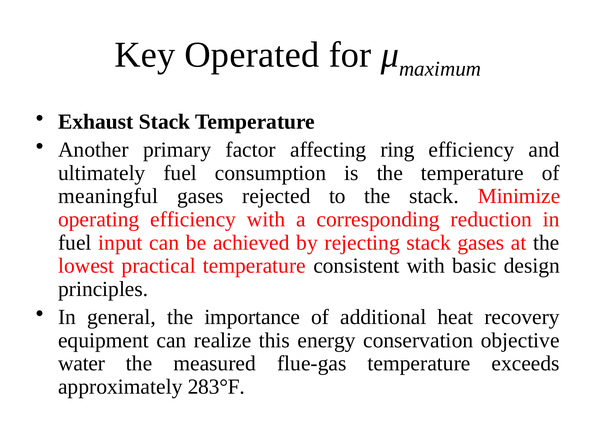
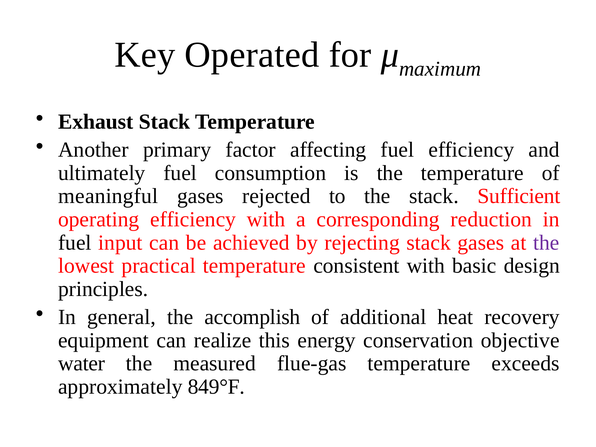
affecting ring: ring -> fuel
Minimize: Minimize -> Sufficient
the at (546, 243) colour: black -> purple
importance: importance -> accomplish
283°F: 283°F -> 849°F
